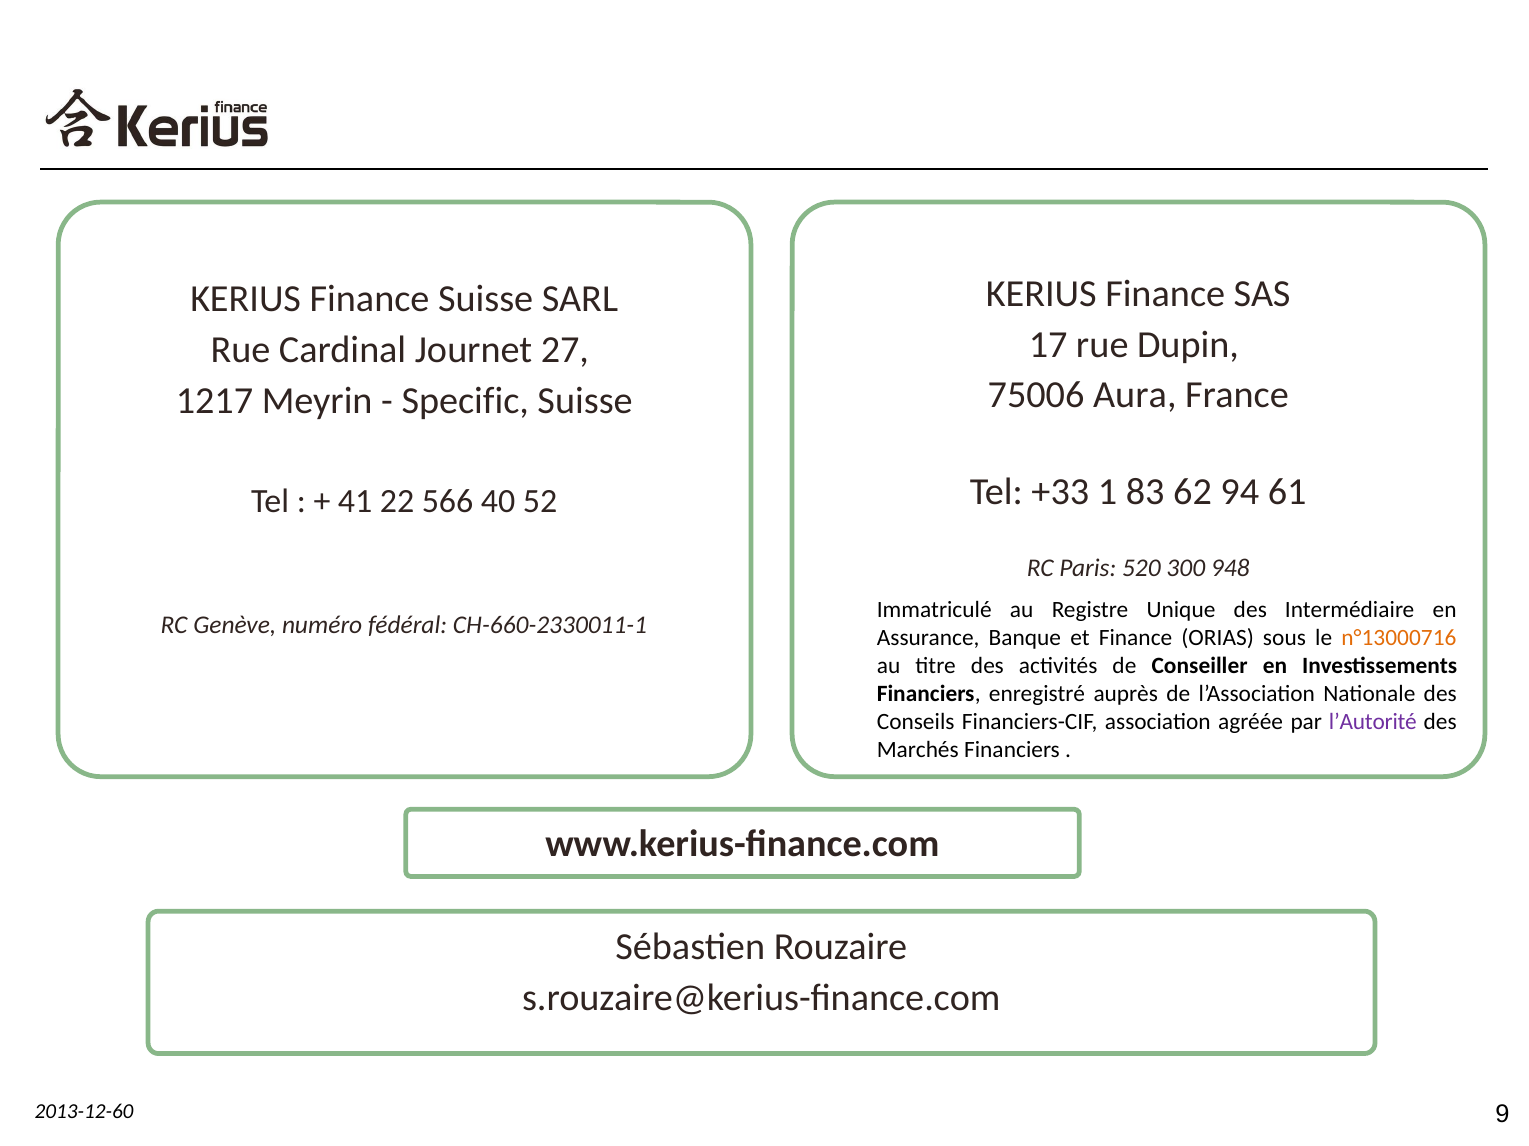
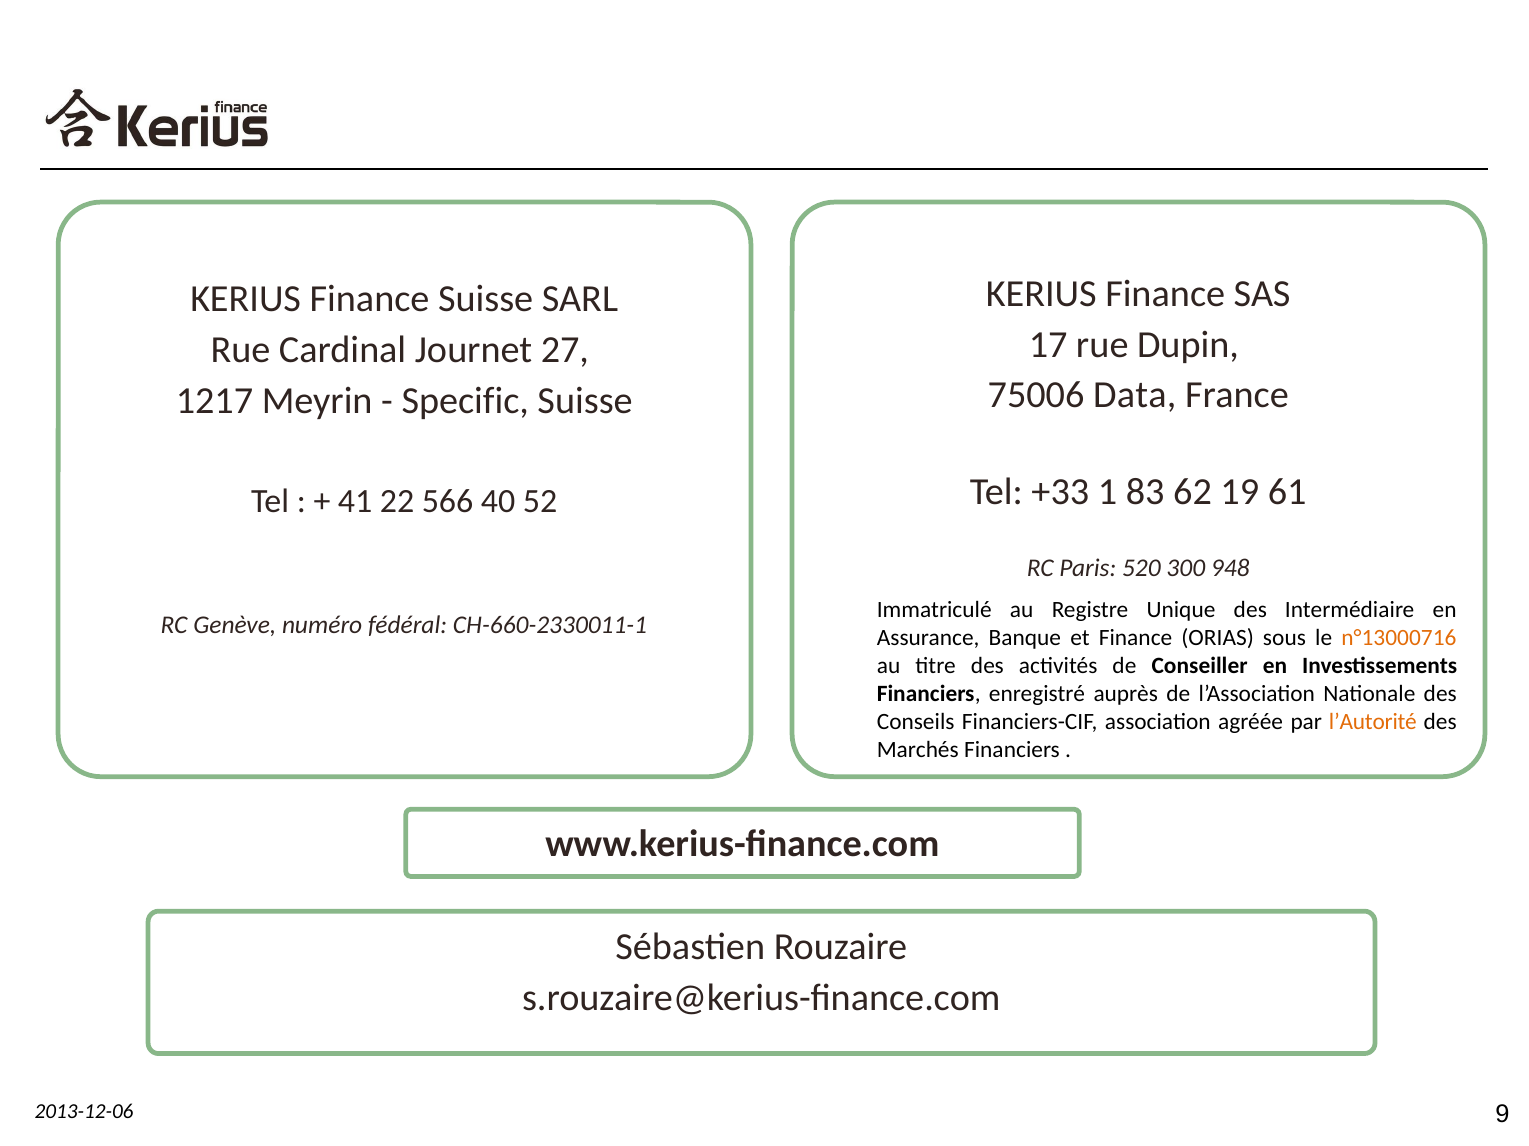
Aura: Aura -> Data
94: 94 -> 19
l’Autorité colour: purple -> orange
2013-12-60: 2013-12-60 -> 2013-12-06
